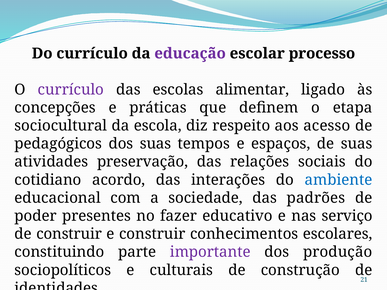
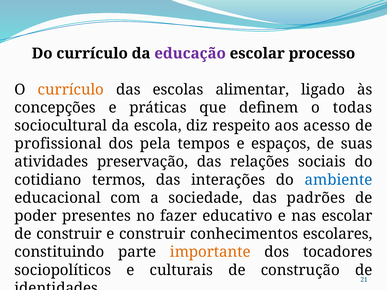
currículo at (71, 90) colour: purple -> orange
etapa: etapa -> todas
pedagógicos: pedagógicos -> profissional
dos suas: suas -> pela
acordo: acordo -> termos
nas serviço: serviço -> escolar
importante colour: purple -> orange
produção: produção -> tocadores
